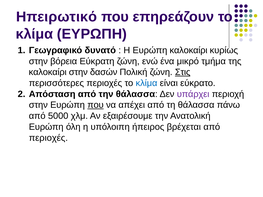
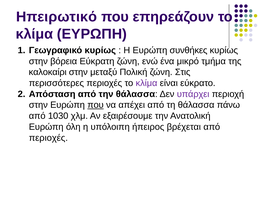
Γεωγραφικό δυνατό: δυνατό -> κυρίως
Ευρώπη καλοκαίρι: καλοκαίρι -> συνθήκες
δασών: δασών -> μεταξύ
Στις underline: present -> none
κλίμα at (146, 83) colour: blue -> purple
5000: 5000 -> 1030
